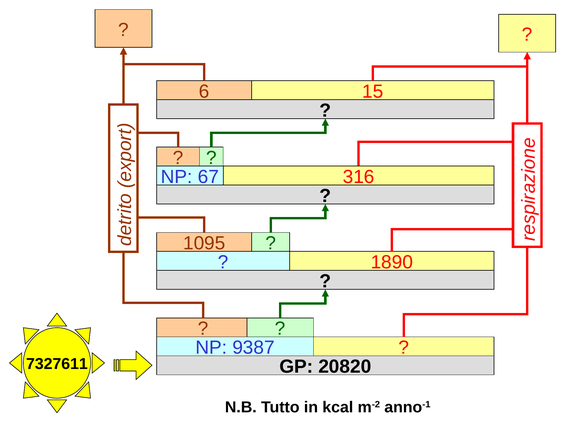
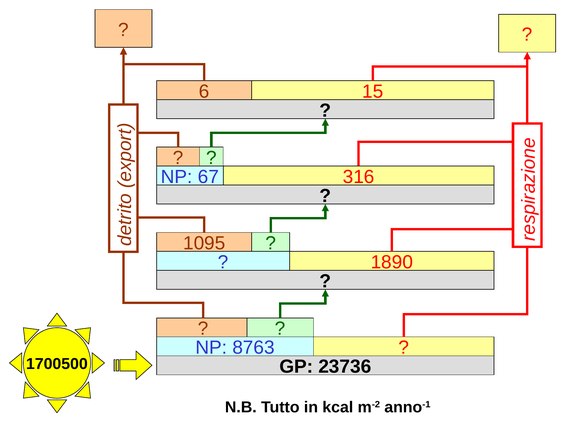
9387: 9387 -> 8763
7327611: 7327611 -> 1700500
20820: 20820 -> 23736
